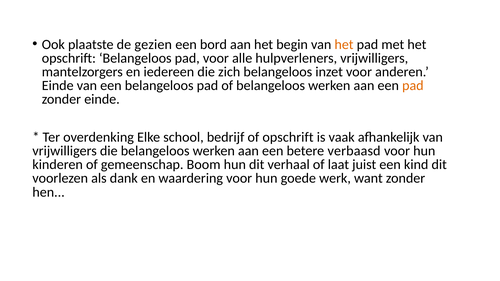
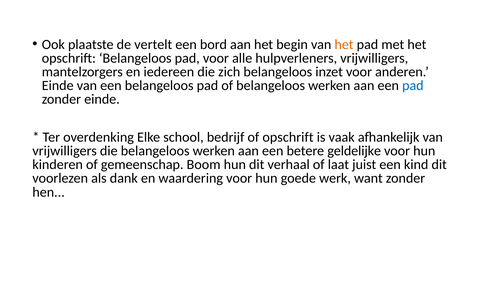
gezien: gezien -> vertelt
pad at (413, 86) colour: orange -> blue
verbaasd: verbaasd -> geldelijke
